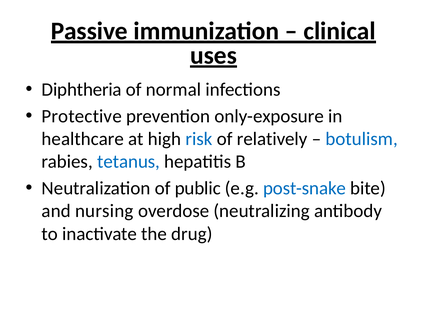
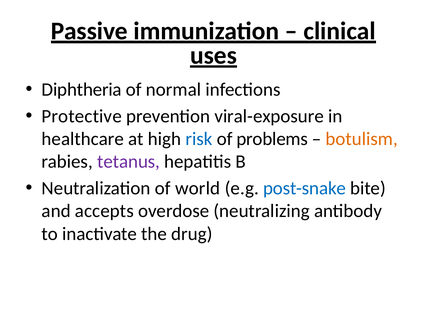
only-exposure: only-exposure -> viral-exposure
relatively: relatively -> problems
botulism colour: blue -> orange
tetanus colour: blue -> purple
public: public -> world
nursing: nursing -> accepts
